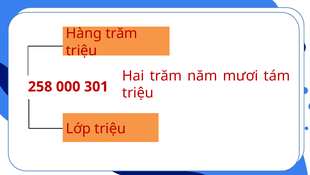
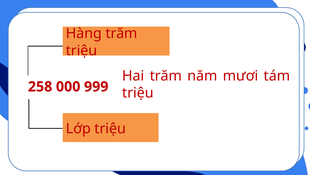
301: 301 -> 999
